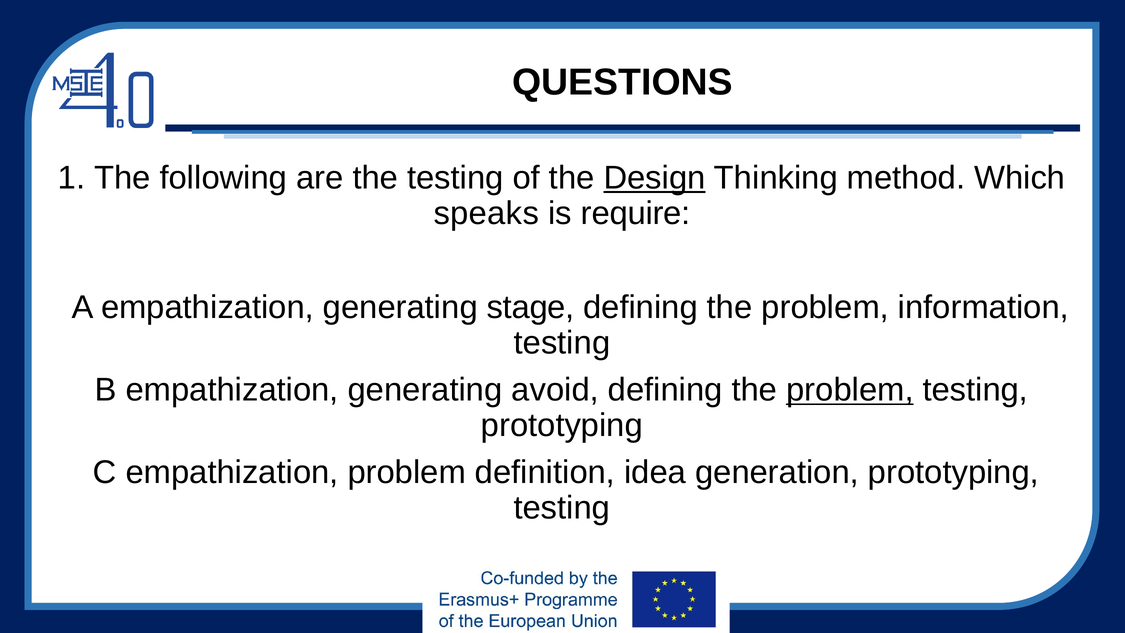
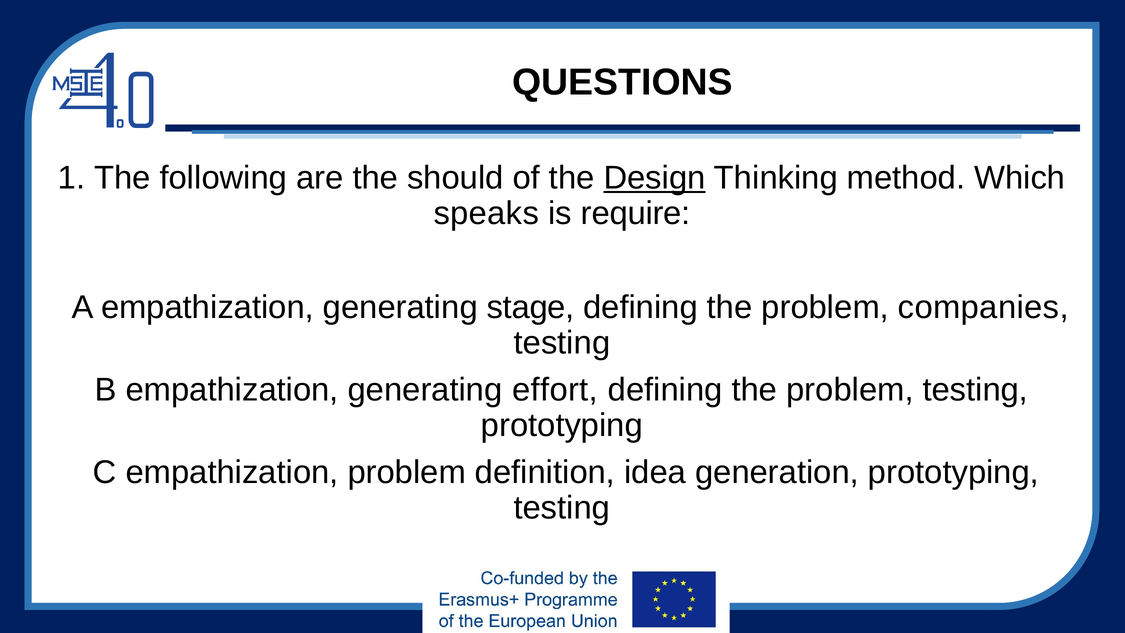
the testing: testing -> should
information: information -> companies
avoid: avoid -> effort
problem at (850, 390) underline: present -> none
